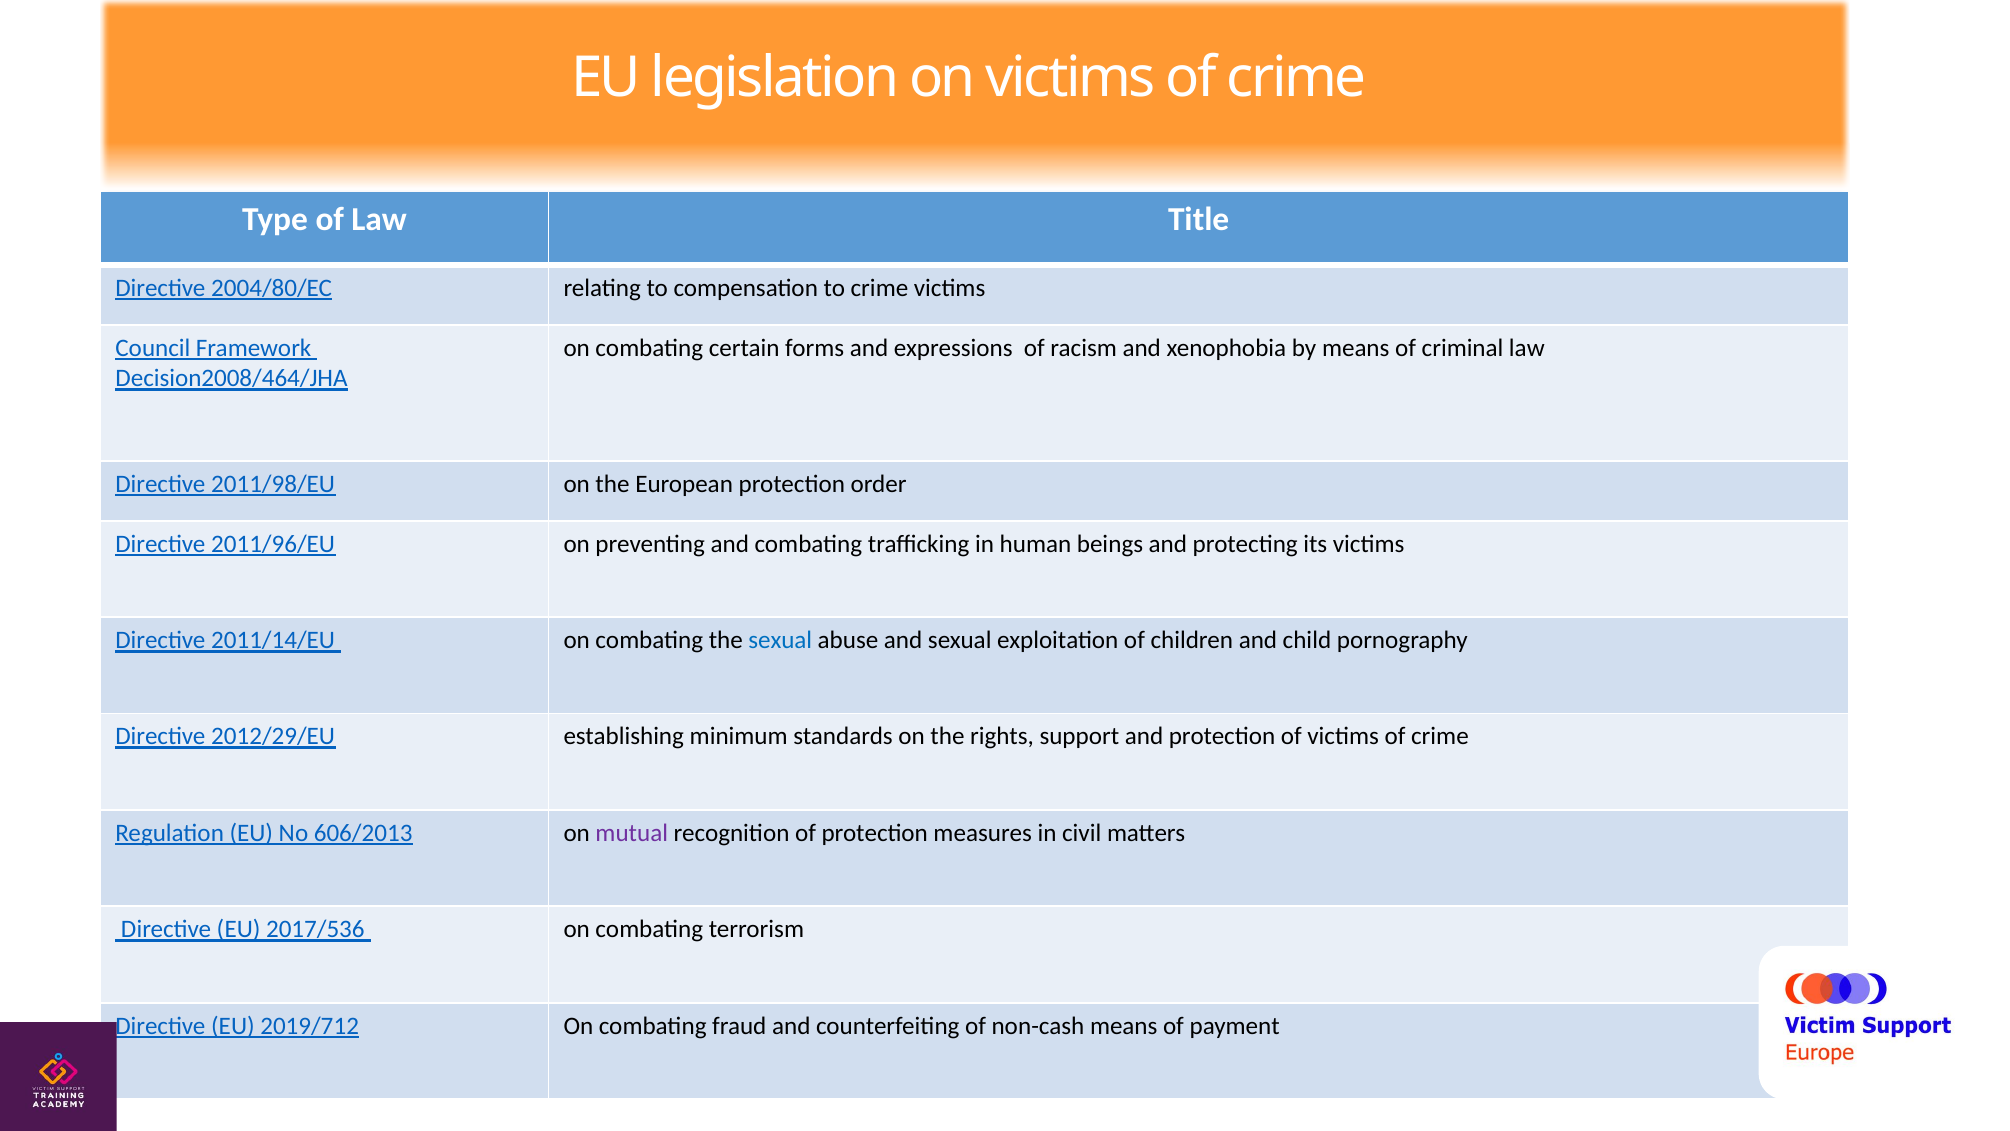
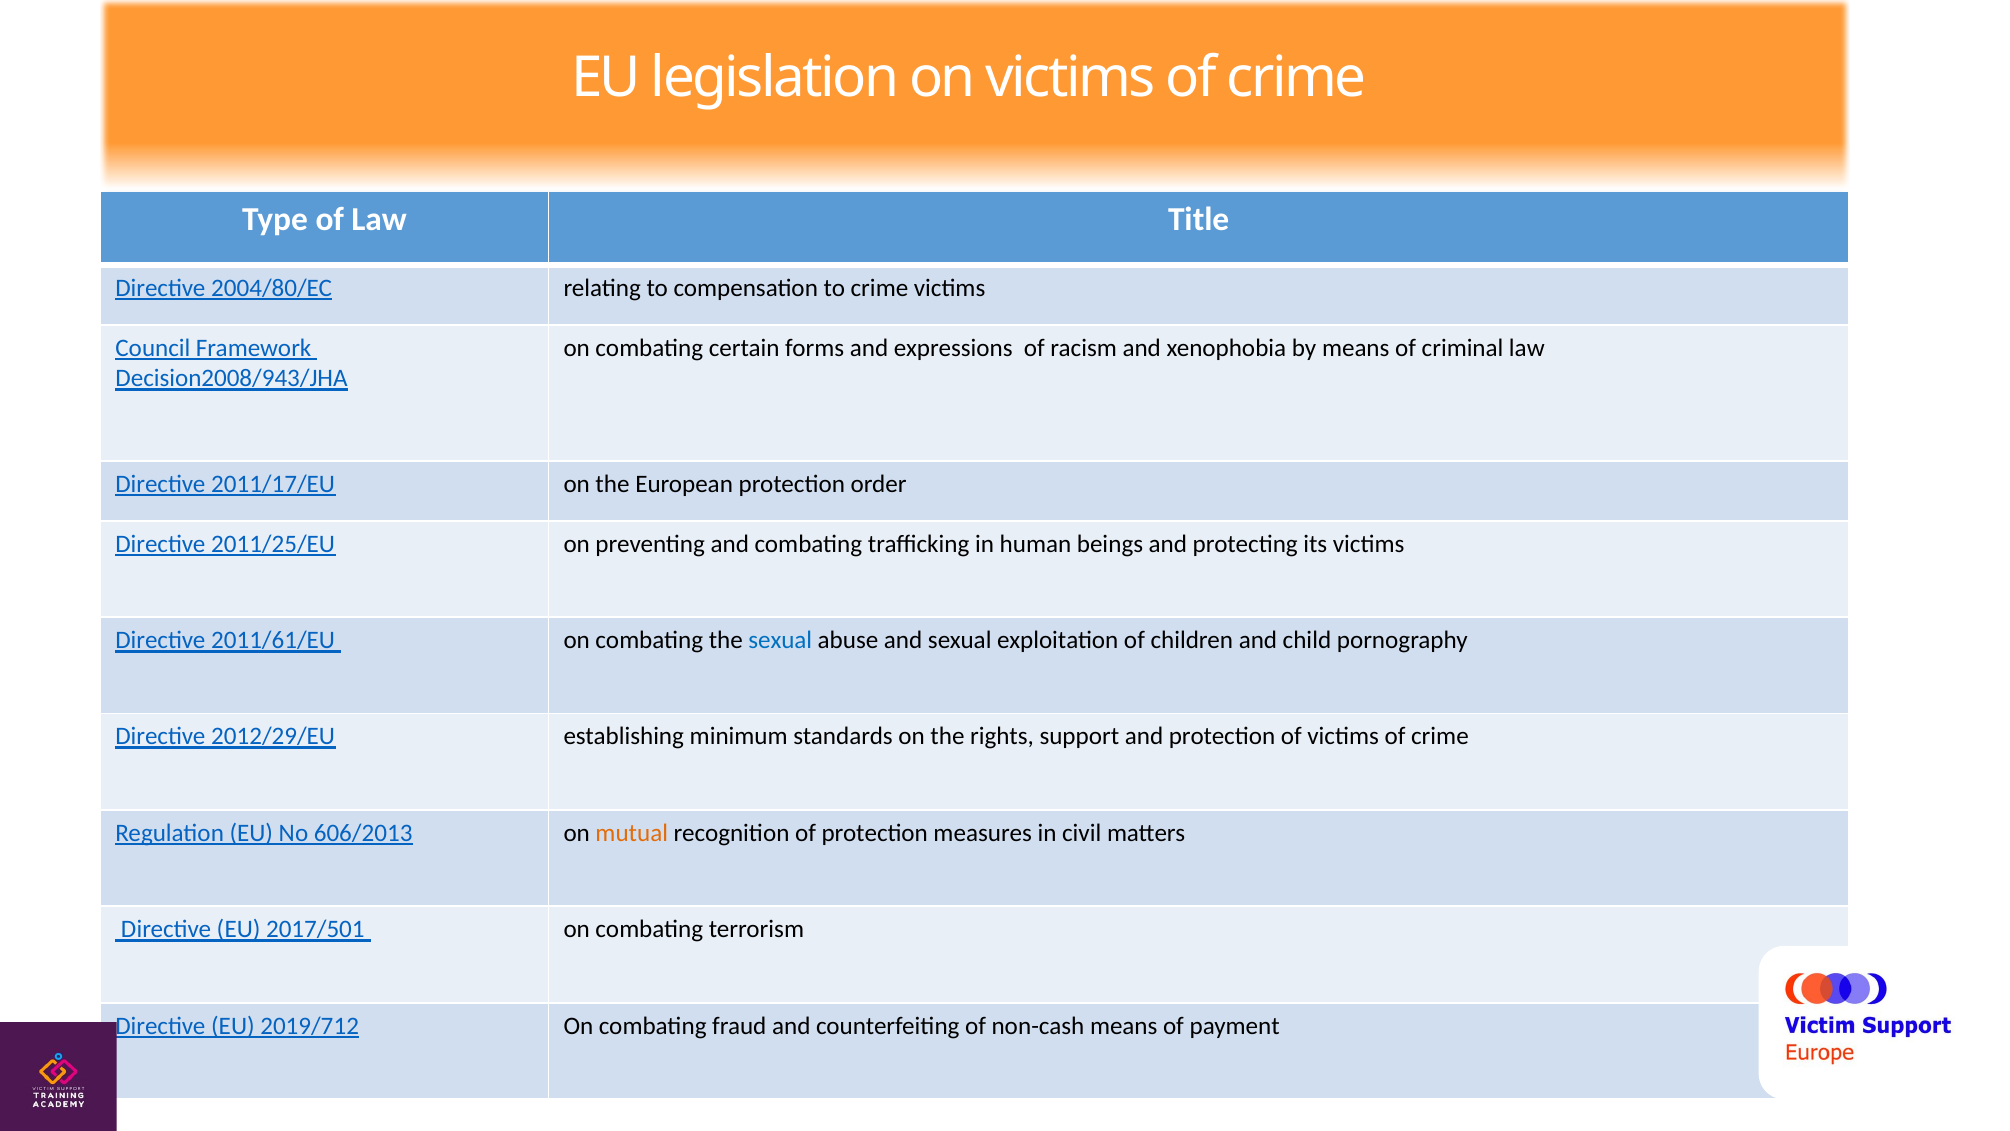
Decision2008/464/JHA: Decision2008/464/JHA -> Decision2008/943/JHA
2011/98/EU: 2011/98/EU -> 2011/17/EU
2011/96/EU: 2011/96/EU -> 2011/25/EU
2011/14/EU: 2011/14/EU -> 2011/61/EU
mutual colour: purple -> orange
2017/536: 2017/536 -> 2017/501
